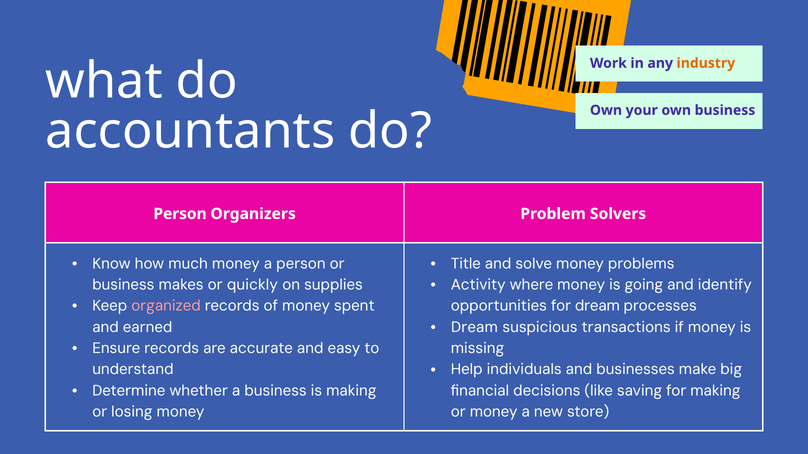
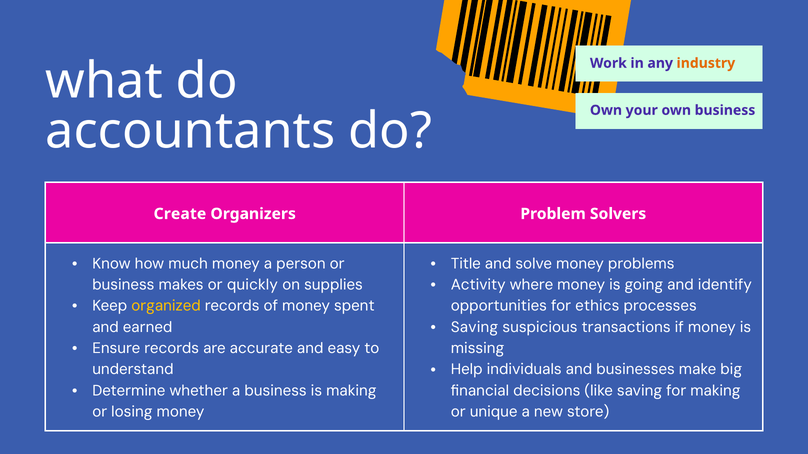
Person at (180, 214): Person -> Create
organized colour: pink -> yellow
for dream: dream -> ethics
Dream at (475, 327): Dream -> Saving
or money: money -> unique
